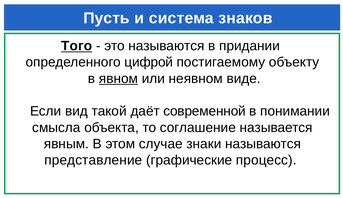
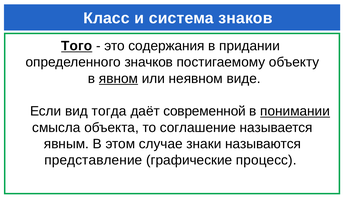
Пусть: Пусть -> Класс
это называются: называются -> содержания
цифрой: цифрой -> значков
такой: такой -> тогда
понимании underline: none -> present
